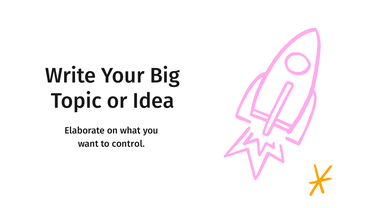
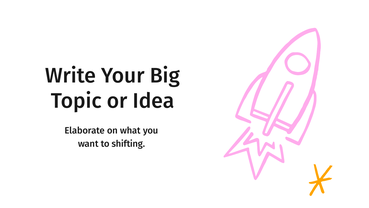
control: control -> shifting
